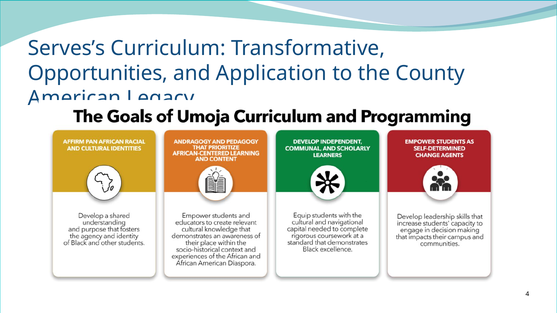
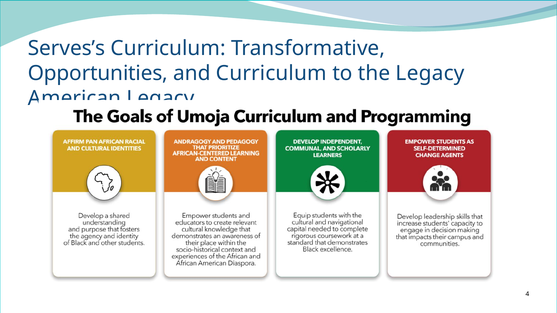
and Application: Application -> Curriculum
the County: County -> Legacy
